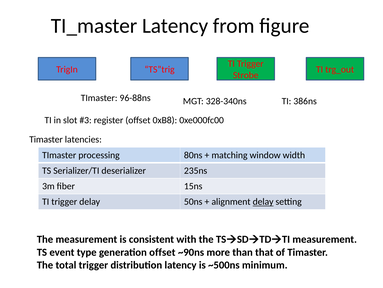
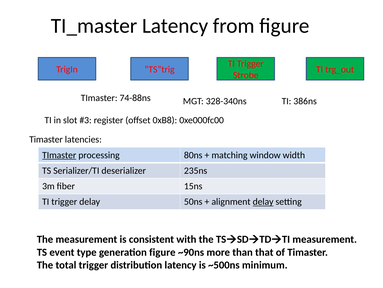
96-88ns: 96-88ns -> 74-88ns
TImaster at (59, 155) underline: none -> present
generation offset: offset -> figure
